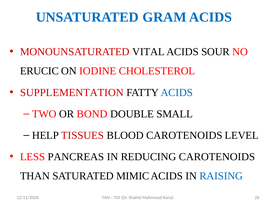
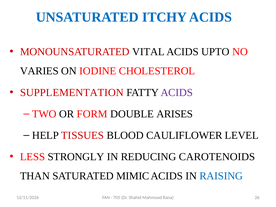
GRAM: GRAM -> ITCHY
SOUR: SOUR -> UPTO
ERUCIC: ERUCIC -> VARIES
ACIDS at (177, 92) colour: blue -> purple
BOND: BOND -> FORM
SMALL: SMALL -> ARISES
BLOOD CAROTENOIDS: CAROTENOIDS -> CAULIFLOWER
PANCREAS: PANCREAS -> STRONGLY
